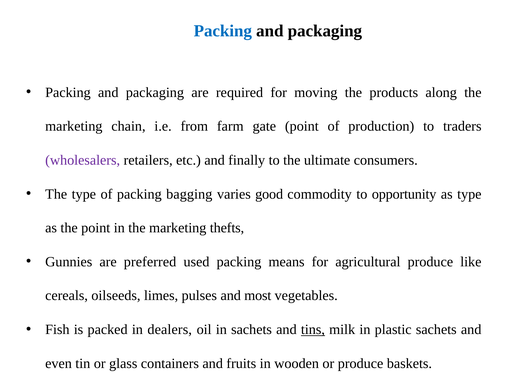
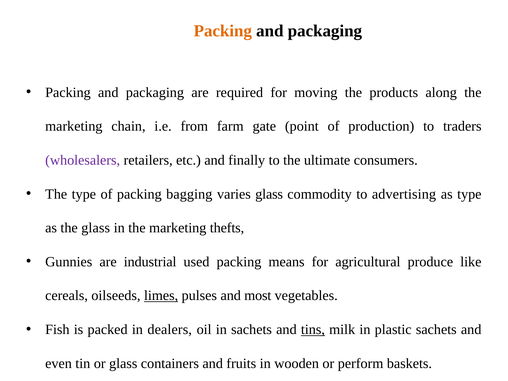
Packing at (223, 31) colour: blue -> orange
varies good: good -> glass
opportunity: opportunity -> advertising
the point: point -> glass
preferred: preferred -> industrial
limes underline: none -> present
or produce: produce -> perform
